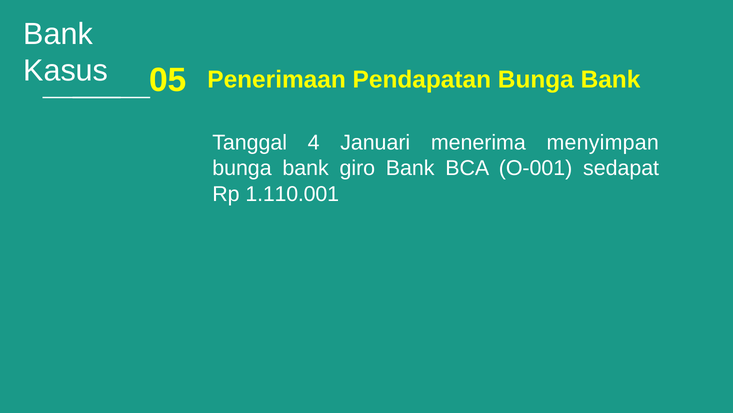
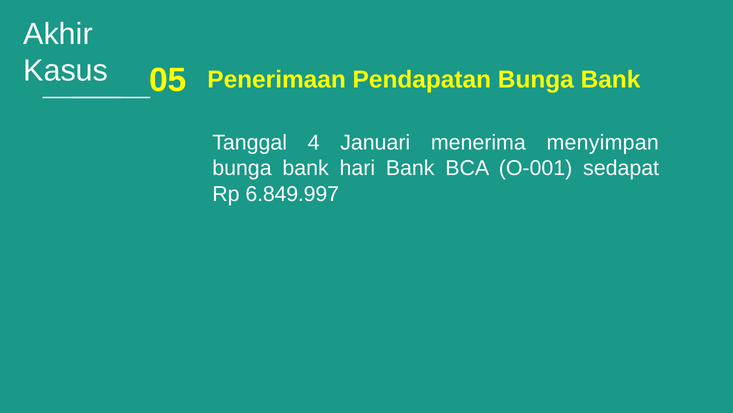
Bank at (58, 34): Bank -> Akhir
giro: giro -> hari
1.110.001: 1.110.001 -> 6.849.997
